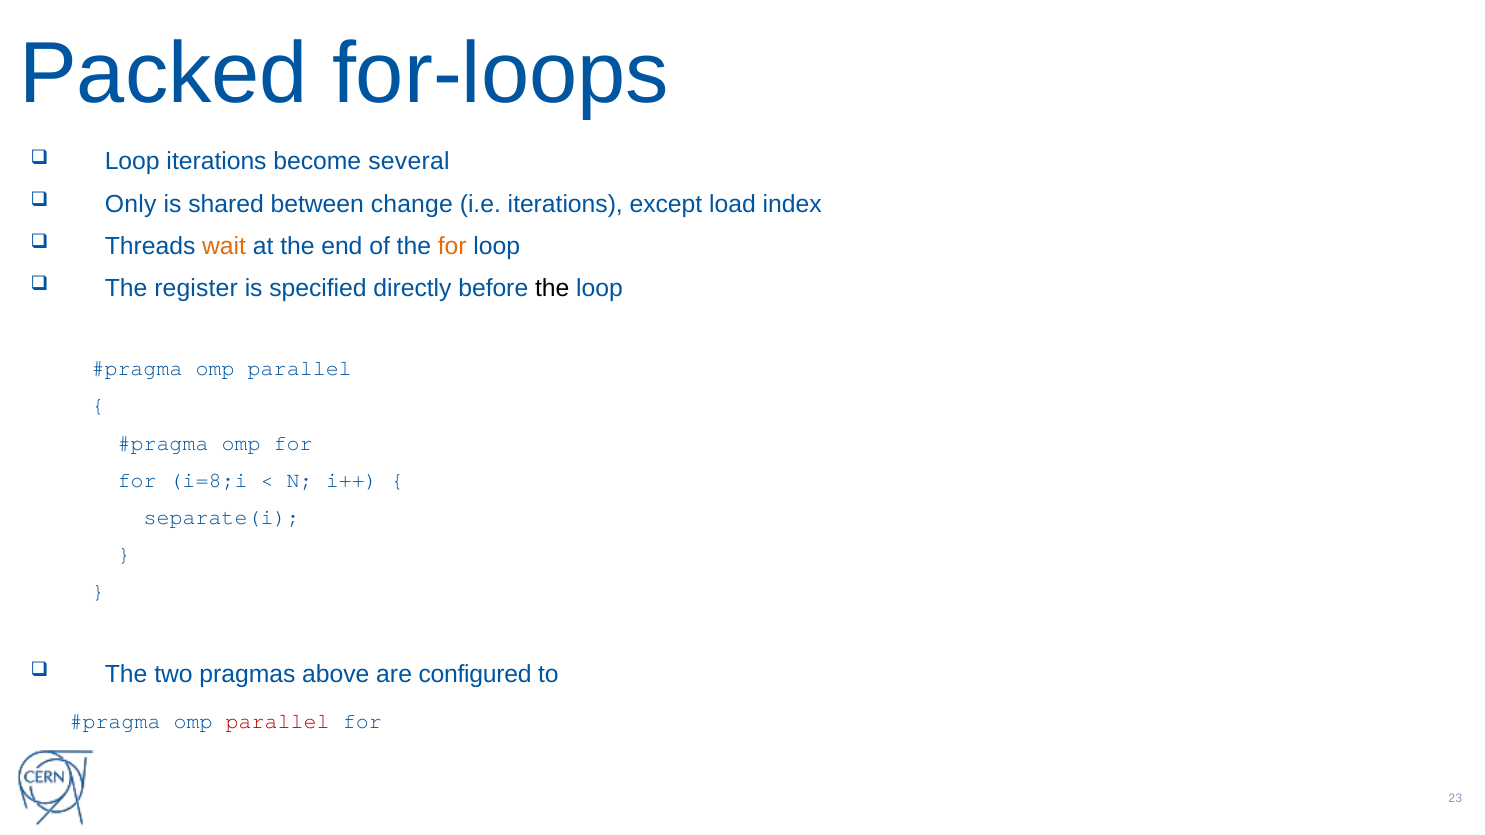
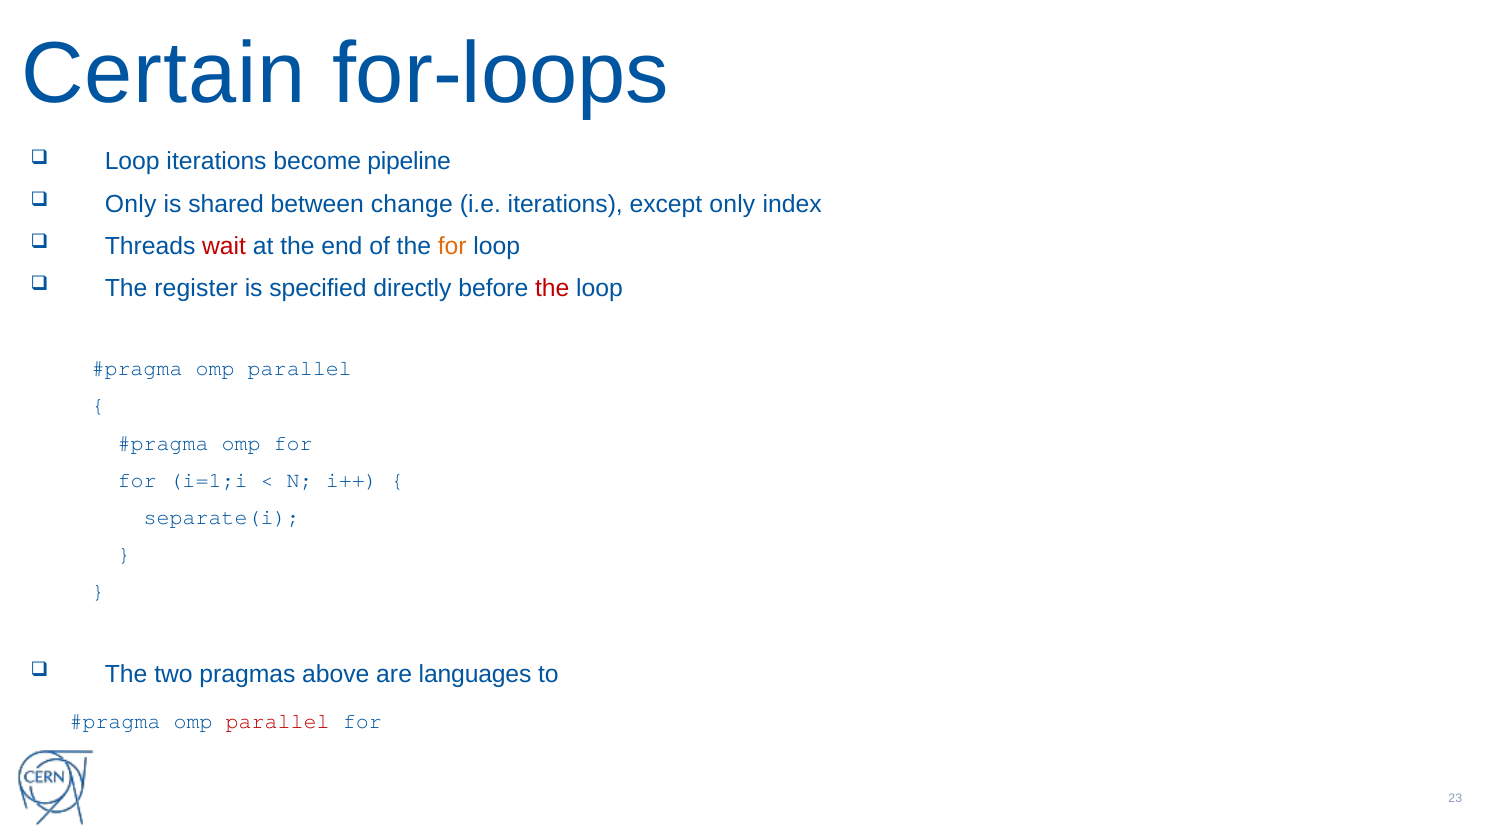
Packed: Packed -> Certain
several: several -> pipeline
except load: load -> only
wait colour: orange -> red
the at (552, 288) colour: black -> red
i=8;i: i=8;i -> i=1;i
configured: configured -> languages
